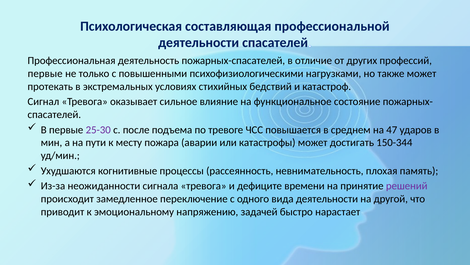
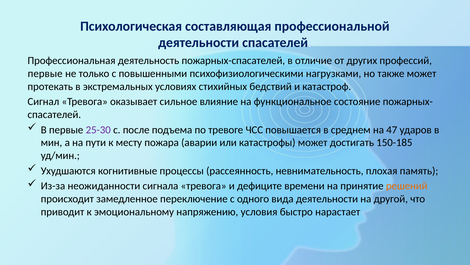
150-344: 150-344 -> 150-185
решений colour: purple -> orange
задачей: задачей -> условия
